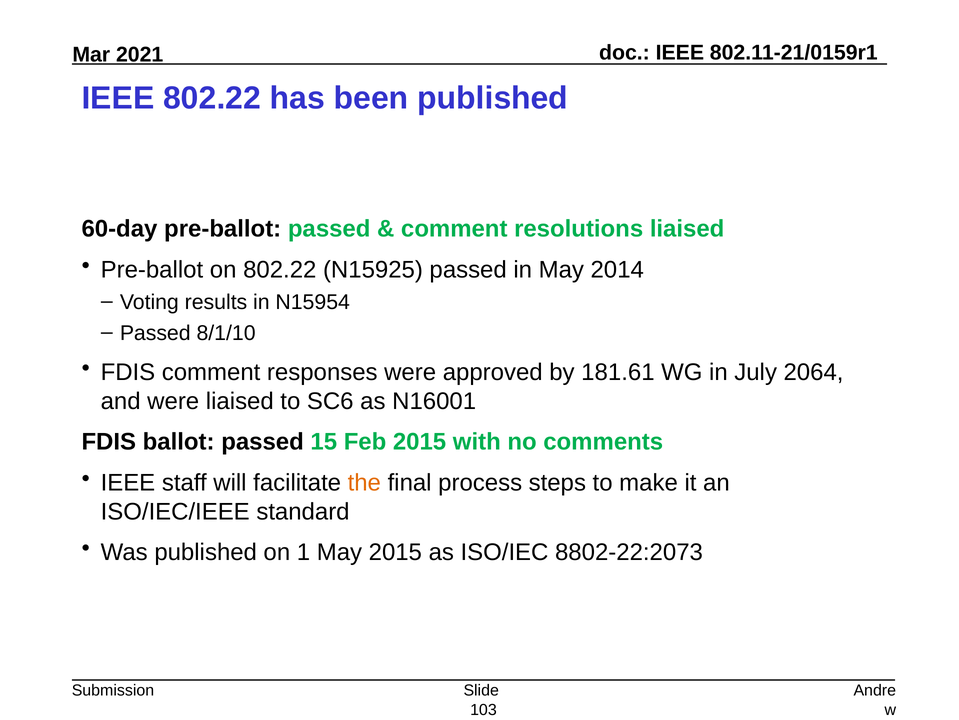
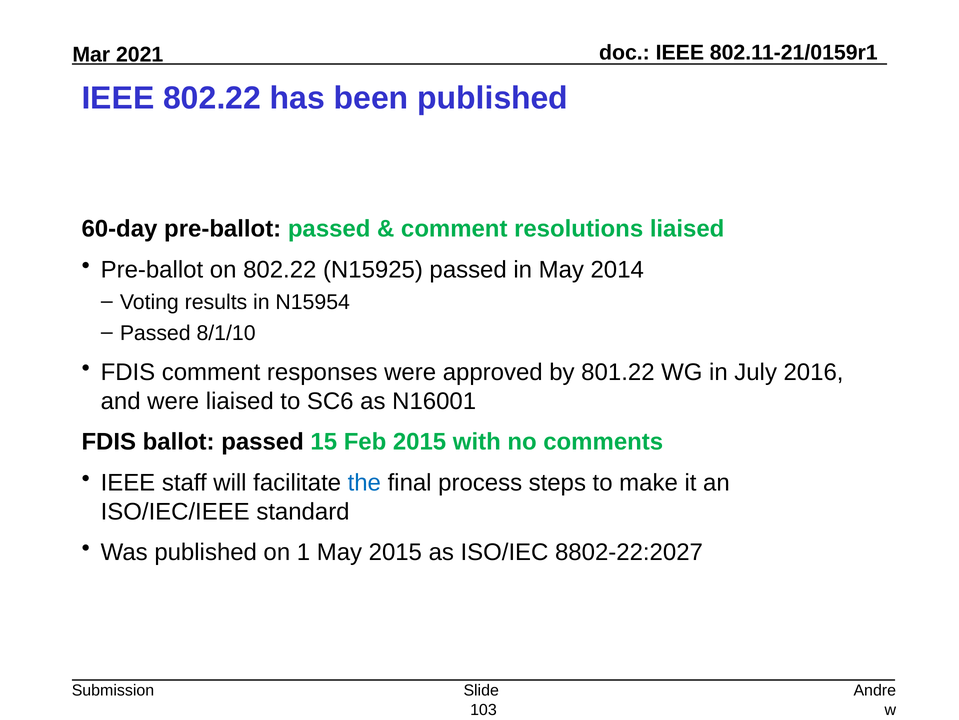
181.61: 181.61 -> 801.22
2064: 2064 -> 2016
the colour: orange -> blue
8802-22:2073: 8802-22:2073 -> 8802-22:2027
